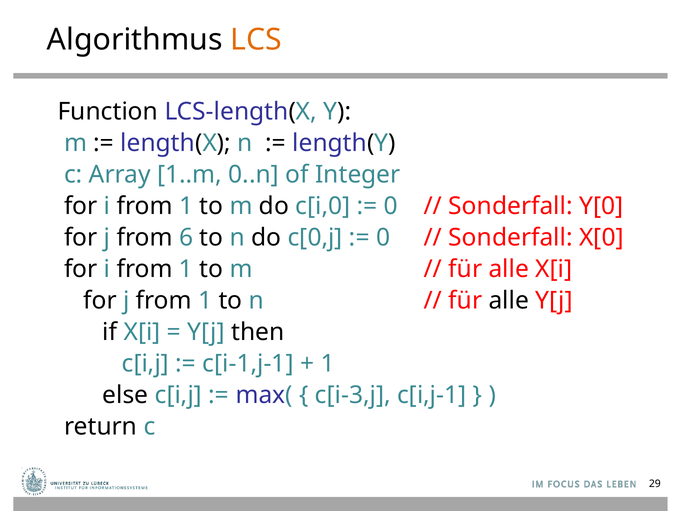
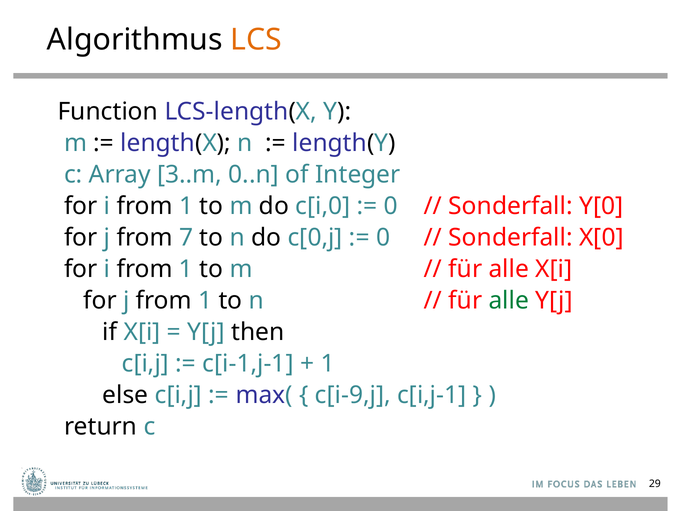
1..m: 1..m -> 3..m
6: 6 -> 7
alle at (509, 300) colour: black -> green
c[i-3,j: c[i-3,j -> c[i-9,j
